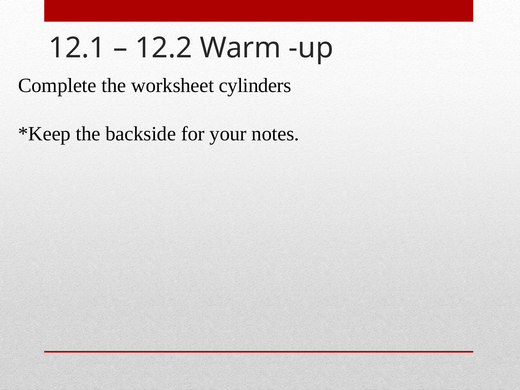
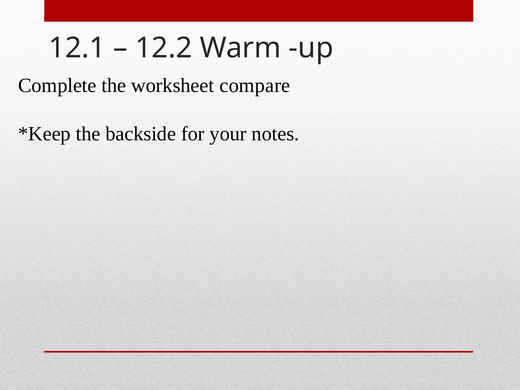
cylinders: cylinders -> compare
